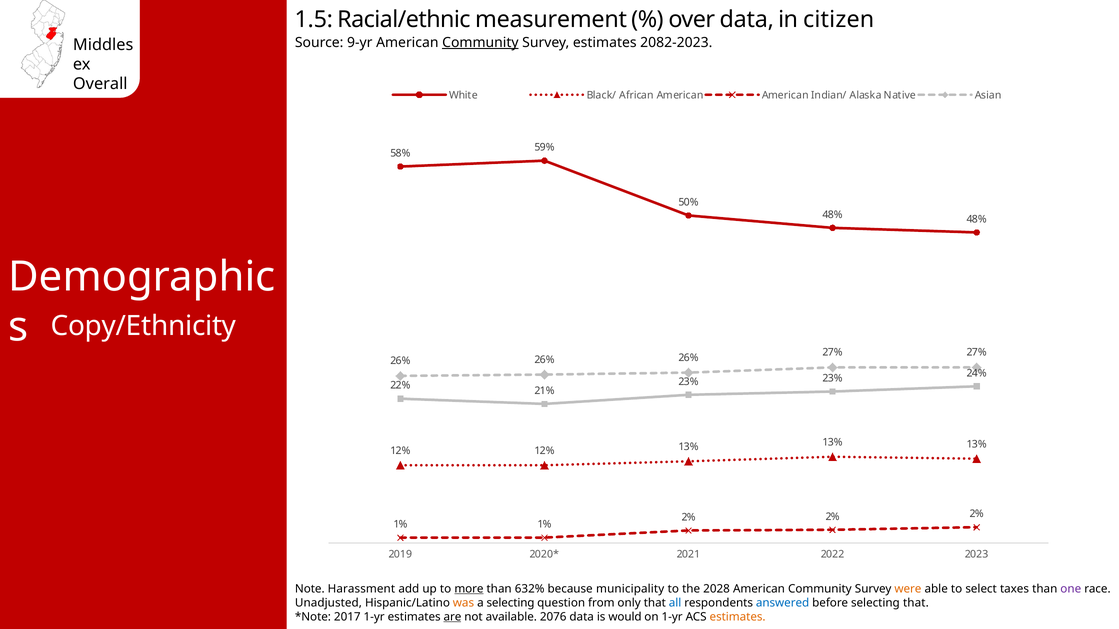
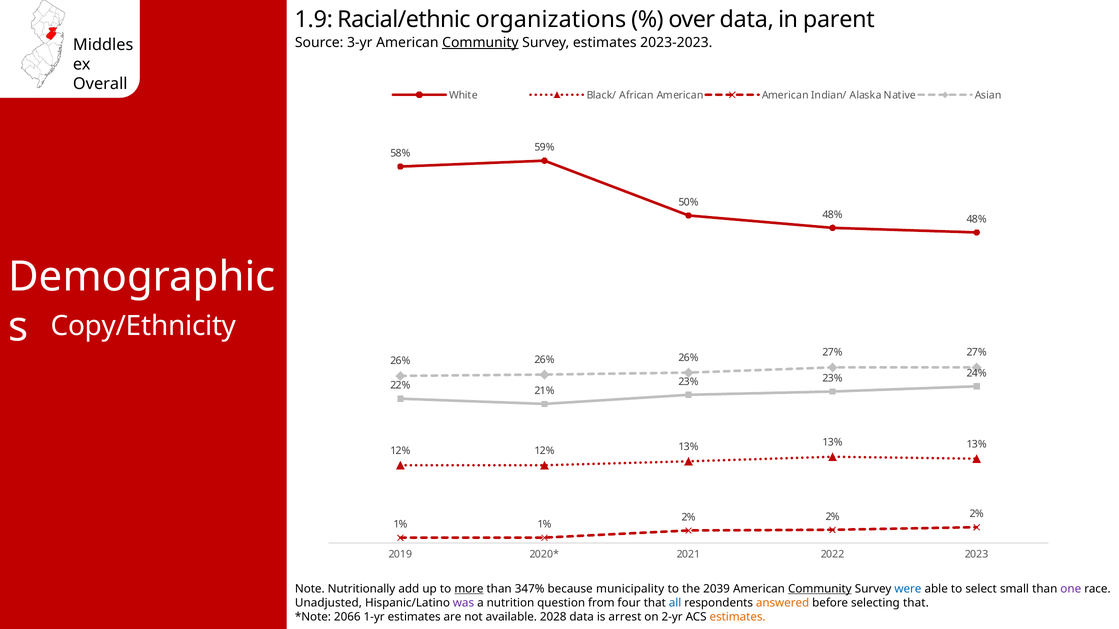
1.5: 1.5 -> 1.9
measurement: measurement -> organizations
citizen: citizen -> parent
9-yr: 9-yr -> 3-yr
2082-2023: 2082-2023 -> 2023-2023
Harassment: Harassment -> Nutritionally
632%: 632% -> 347%
2028: 2028 -> 2039
Community at (820, 589) underline: none -> present
were colour: orange -> blue
taxes: taxes -> small
was colour: orange -> purple
a selecting: selecting -> nutrition
only: only -> four
answered colour: blue -> orange
2017: 2017 -> 2066
are underline: present -> none
2076: 2076 -> 2028
would: would -> arrest
on 1-yr: 1-yr -> 2-yr
